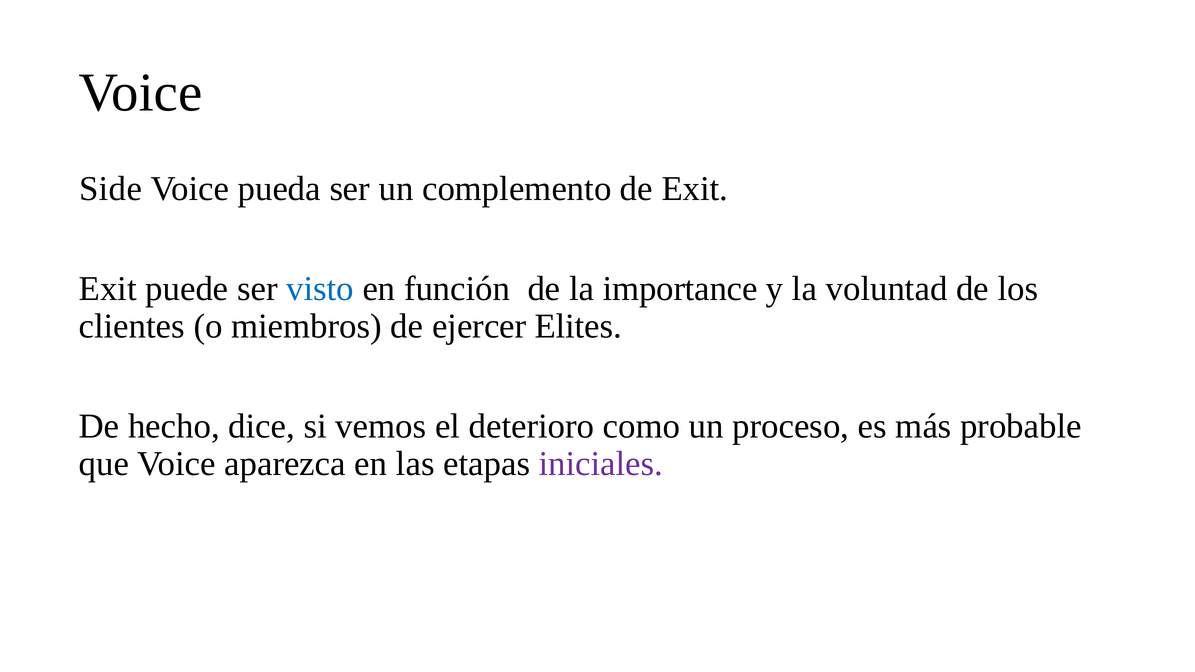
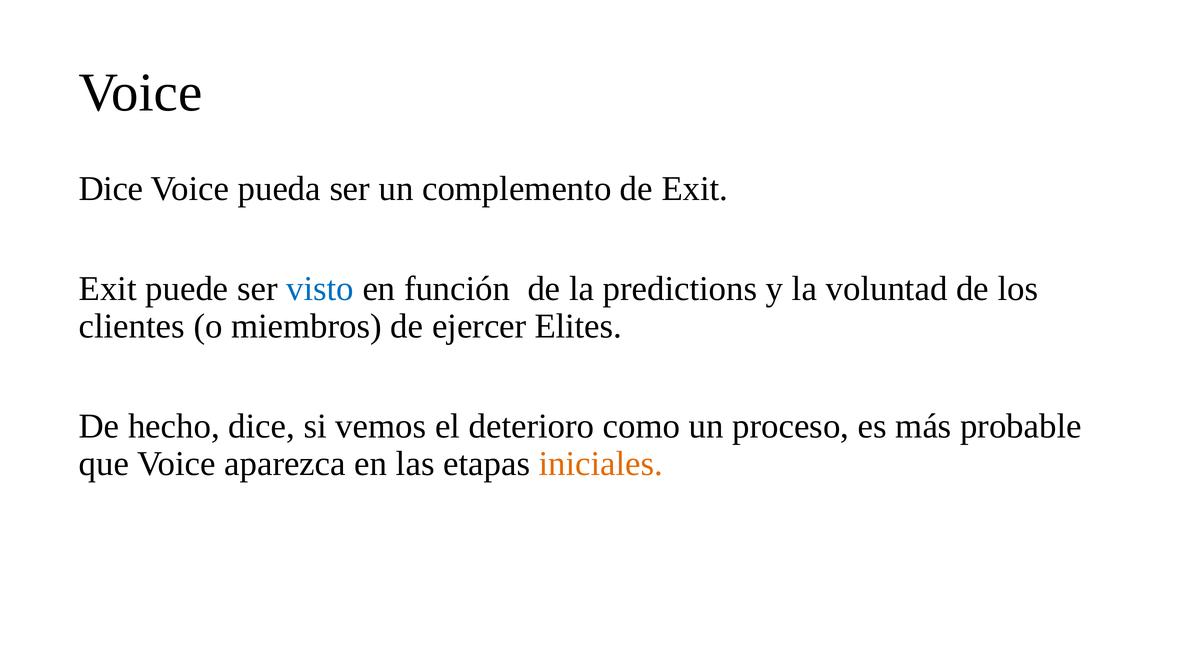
Side at (111, 189): Side -> Dice
importance: importance -> predictions
iniciales colour: purple -> orange
